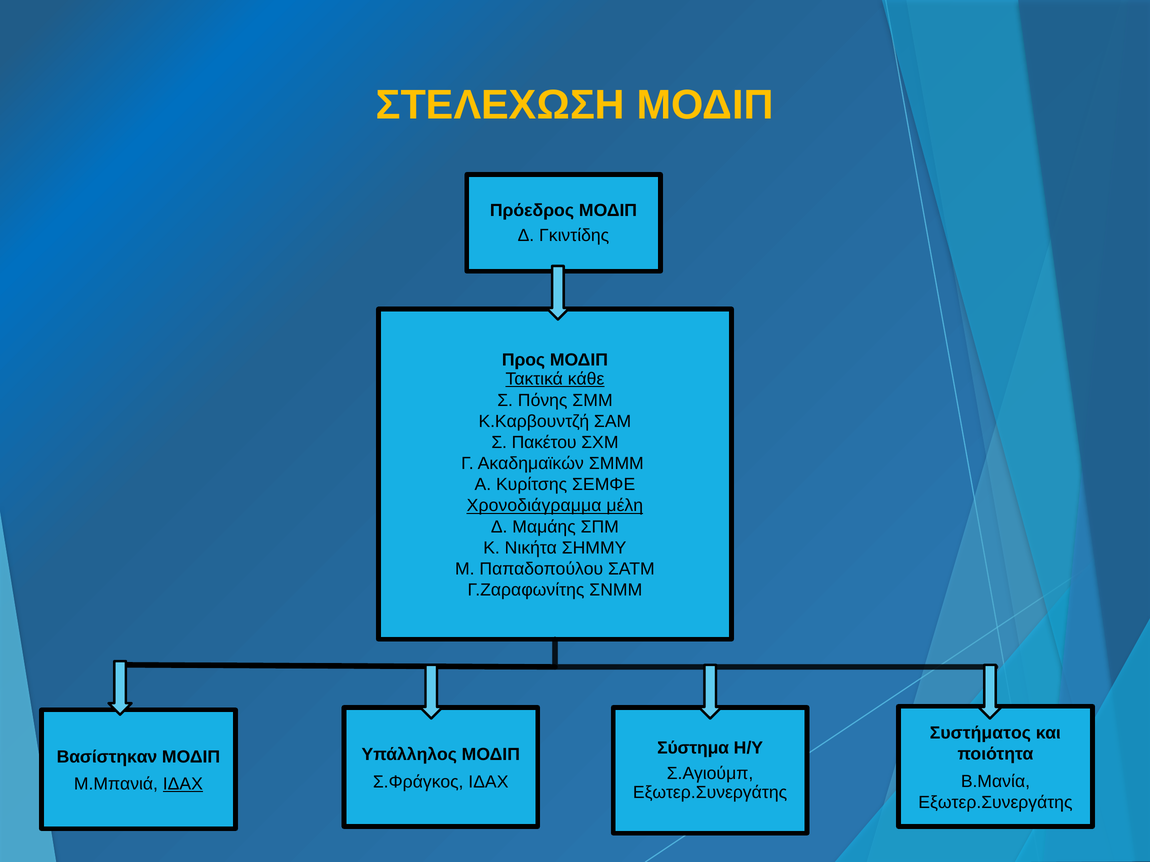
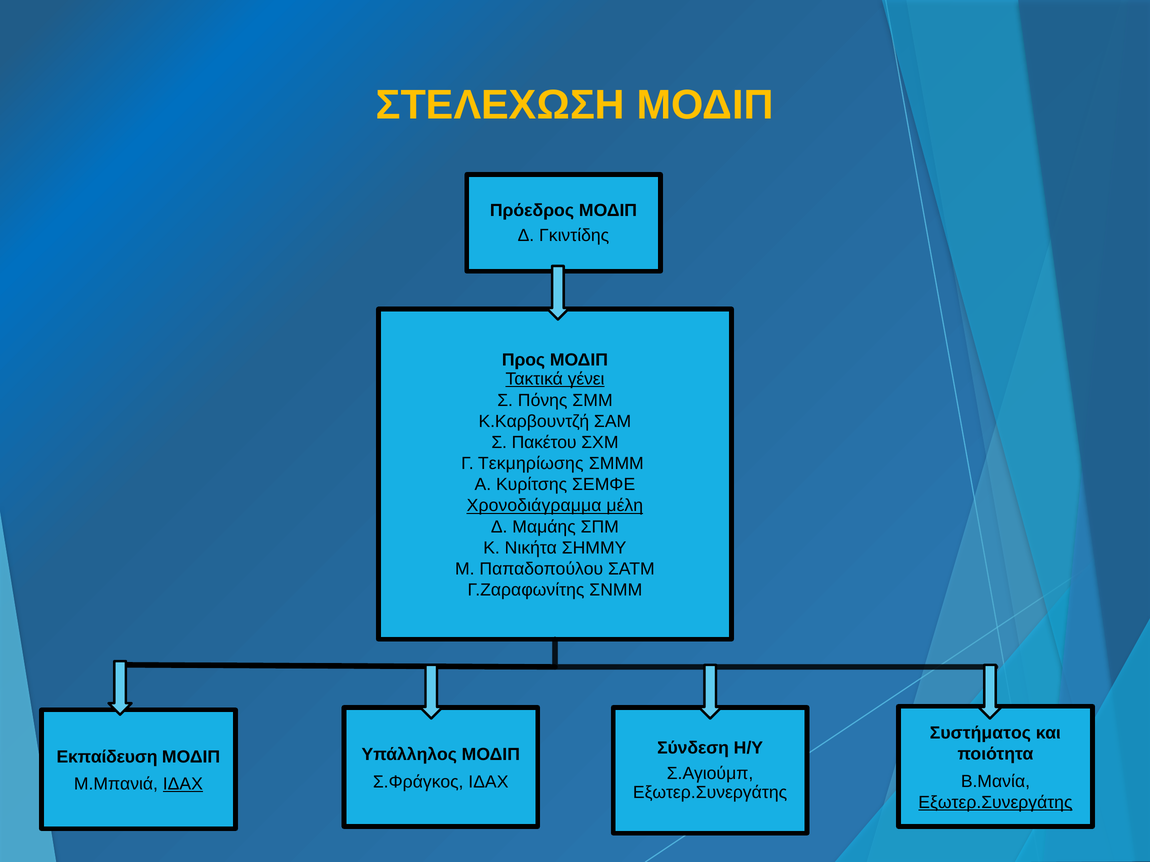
κάθε: κάθε -> γένει
Ακαδημαϊκών: Ακαδημαϊκών -> Τεκμηρίωσης
Σύστημα: Σύστημα -> Σύνδεση
Βασίστηκαν: Βασίστηκαν -> Εκπαίδευση
Εξωτερ.Συνεργάτης at (995, 803) underline: none -> present
